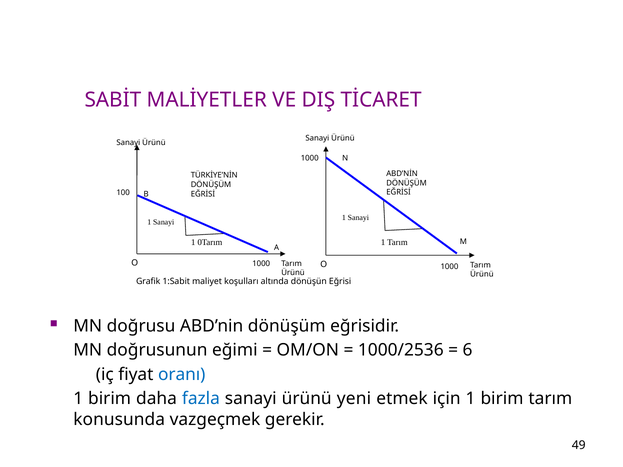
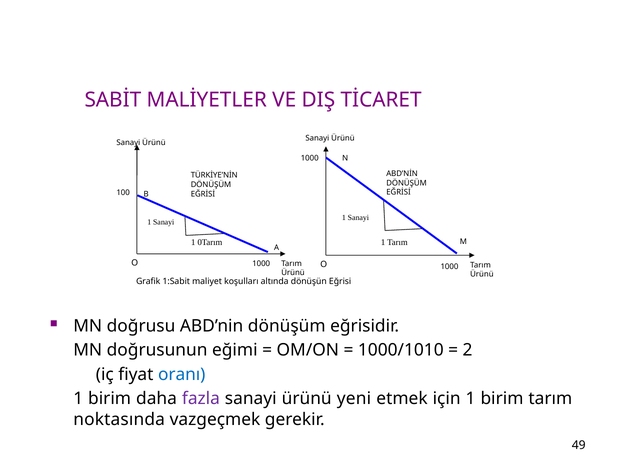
1000/2536: 1000/2536 -> 1000/1010
6: 6 -> 2
fazla colour: blue -> purple
konusunda: konusunda -> noktasında
